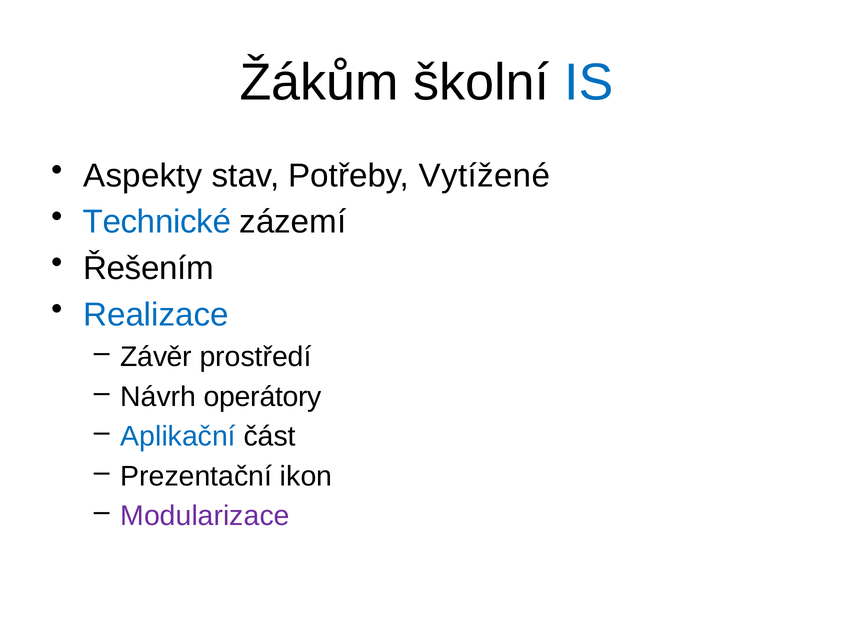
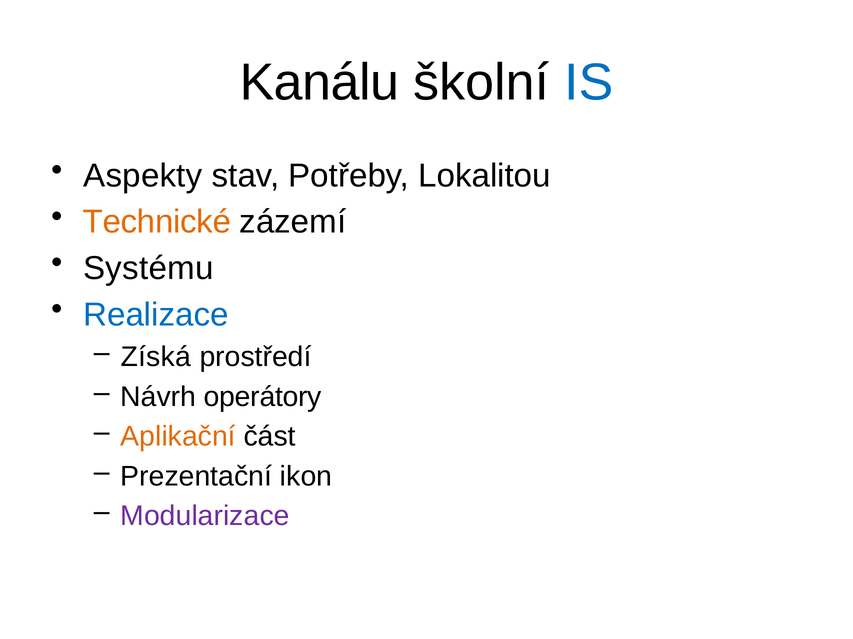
Žákům: Žákům -> Kanálu
Vytížené: Vytížené -> Lokalitou
Technické colour: blue -> orange
Řešením: Řešením -> Systému
Závěr: Závěr -> Získá
Aplikační colour: blue -> orange
